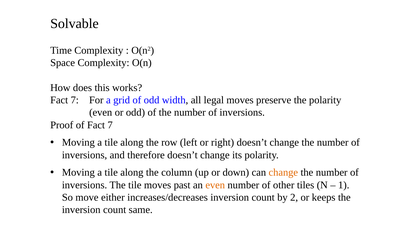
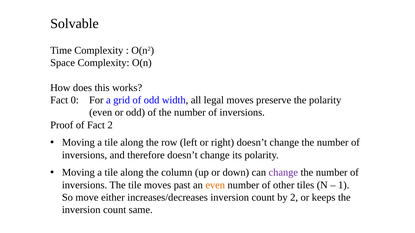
7 at (75, 100): 7 -> 0
of Fact 7: 7 -> 2
change at (283, 173) colour: orange -> purple
